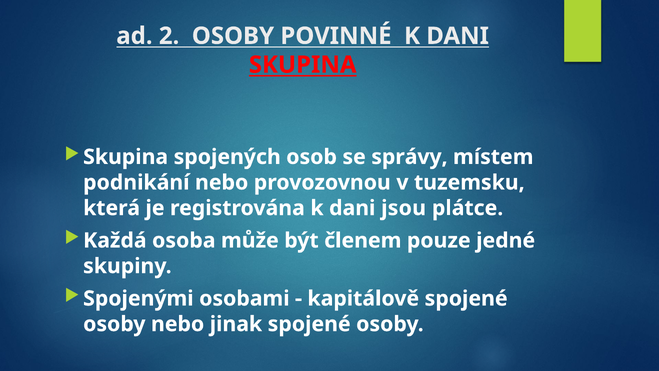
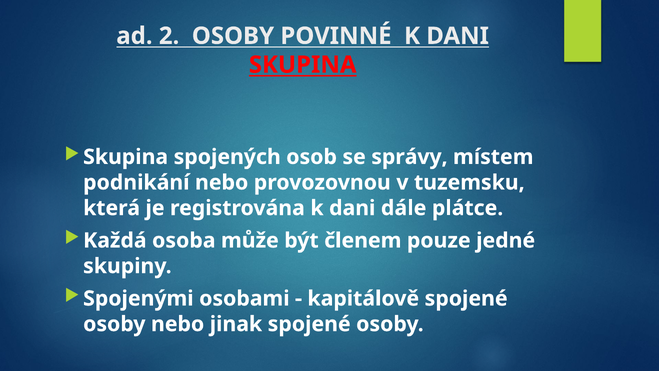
jsou: jsou -> dále
